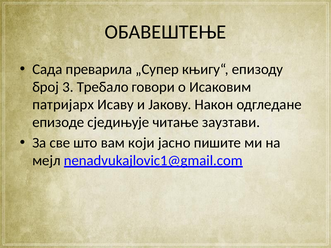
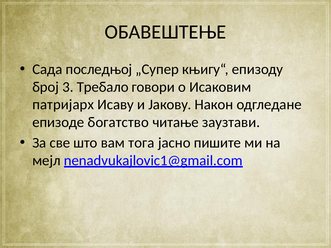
преварила: преварила -> последњој
сједињује: сједињује -> богатство
који: који -> тога
